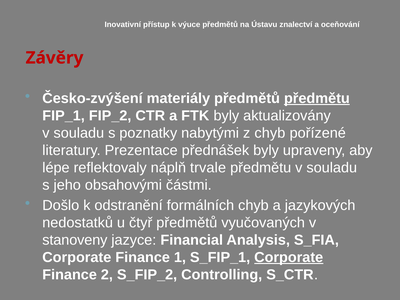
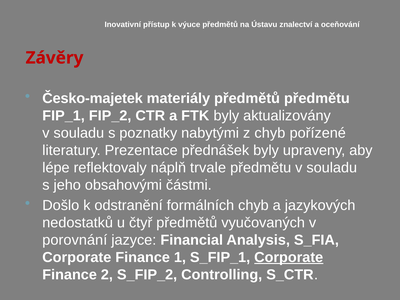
Česko-zvýšení: Česko-zvýšení -> Česko-majetek
předmětu at (317, 98) underline: present -> none
stanoveny: stanoveny -> porovnání
